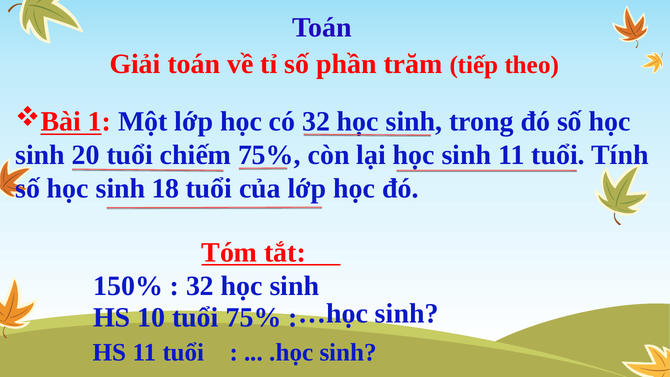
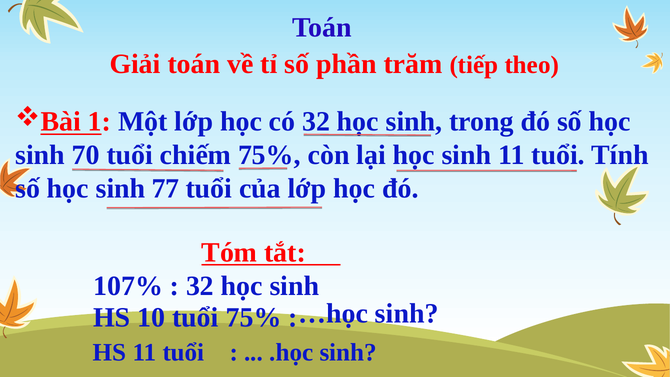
20: 20 -> 70
18: 18 -> 77
150%: 150% -> 107%
